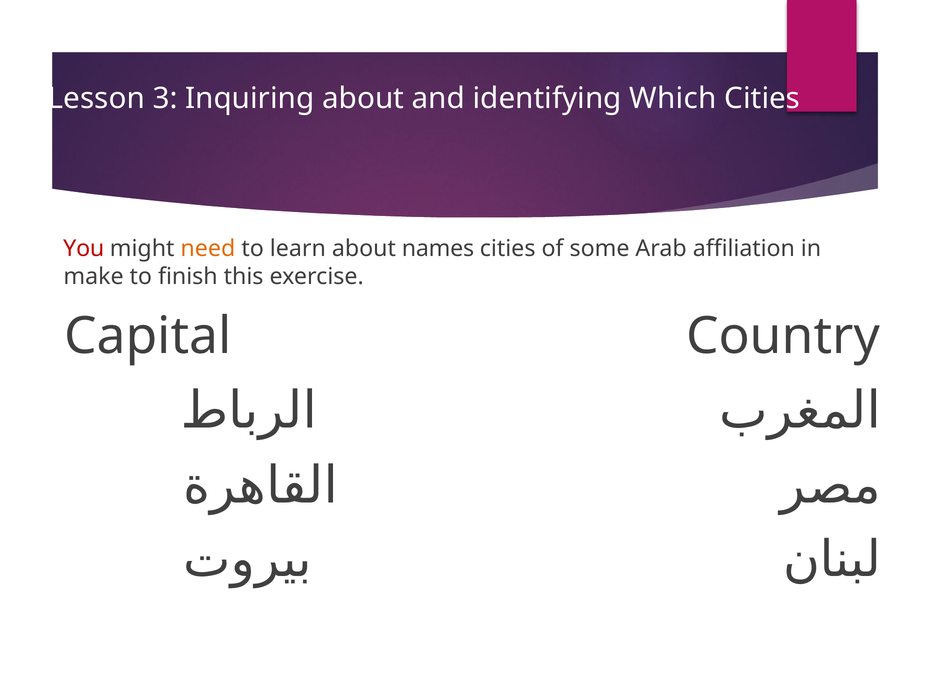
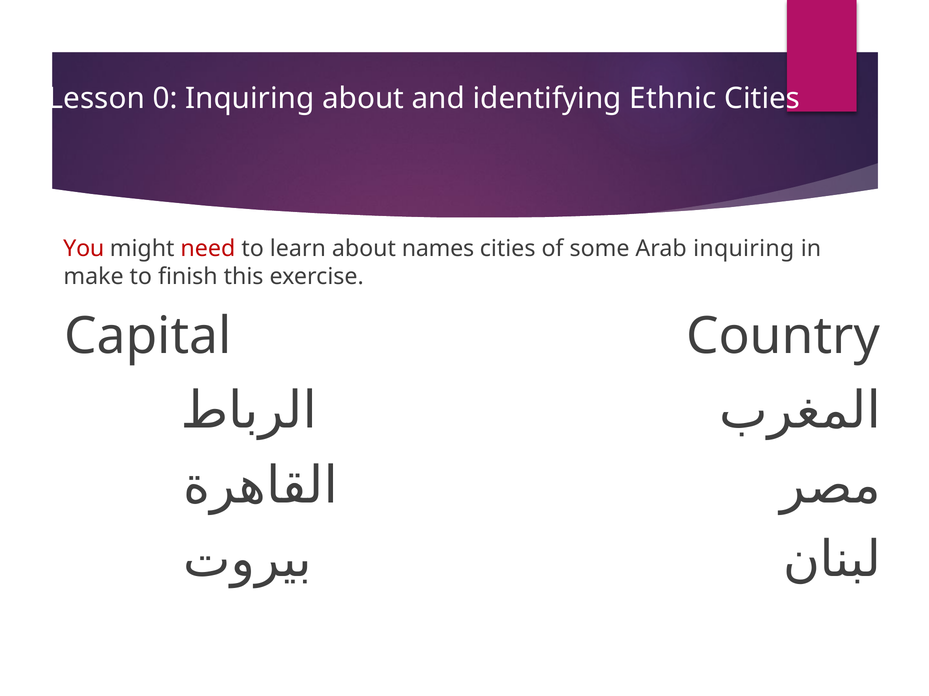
3: 3 -> 0
Which: Which -> Ethnic
need colour: orange -> red
Arab affiliation: affiliation -> inquiring
